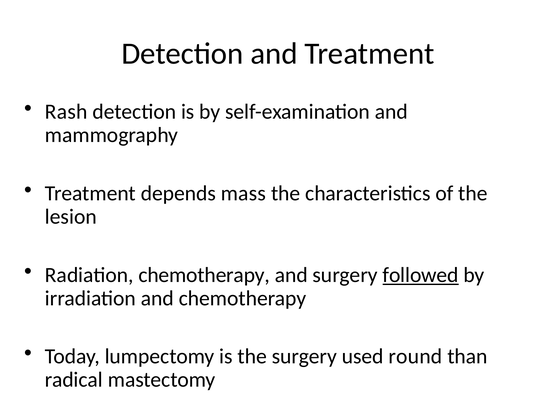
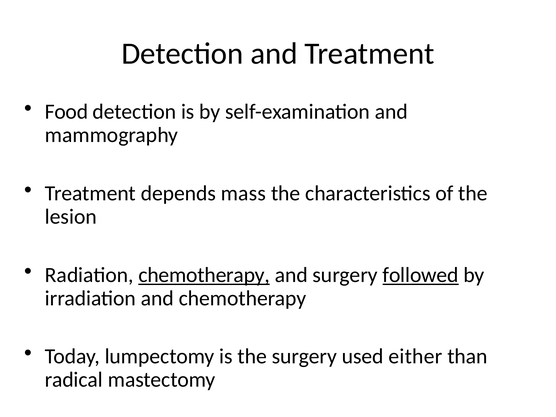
Rash: Rash -> Food
chemotherapy at (204, 275) underline: none -> present
round: round -> either
